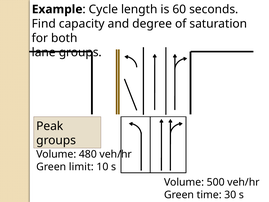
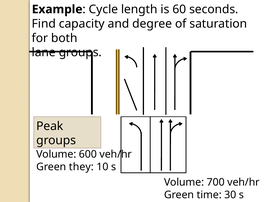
480: 480 -> 600
limit: limit -> they
500: 500 -> 700
